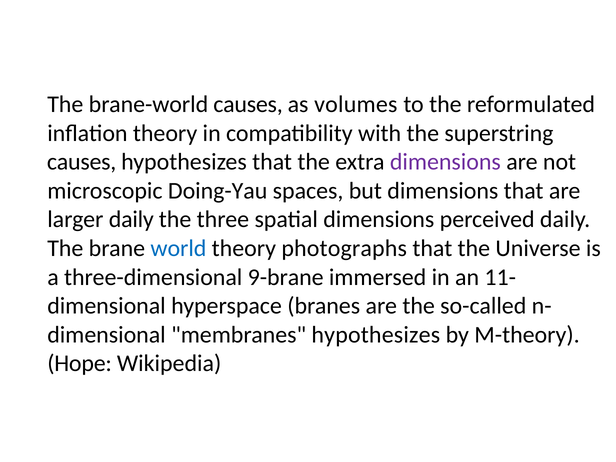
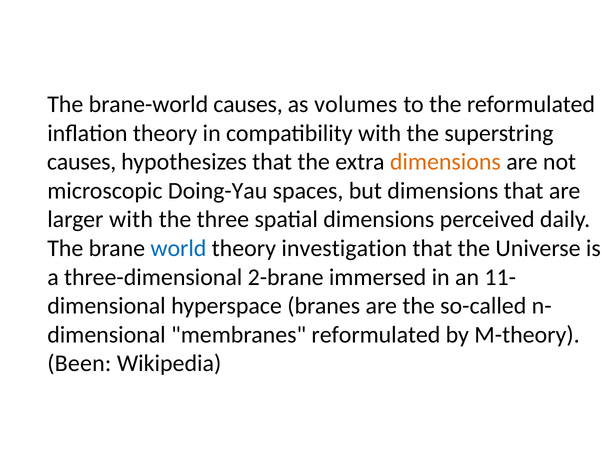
dimensions at (445, 162) colour: purple -> orange
larger daily: daily -> with
photographs: photographs -> investigation
9-brane: 9-brane -> 2-brane
membranes hypothesizes: hypothesizes -> reformulated
Hope: Hope -> Been
